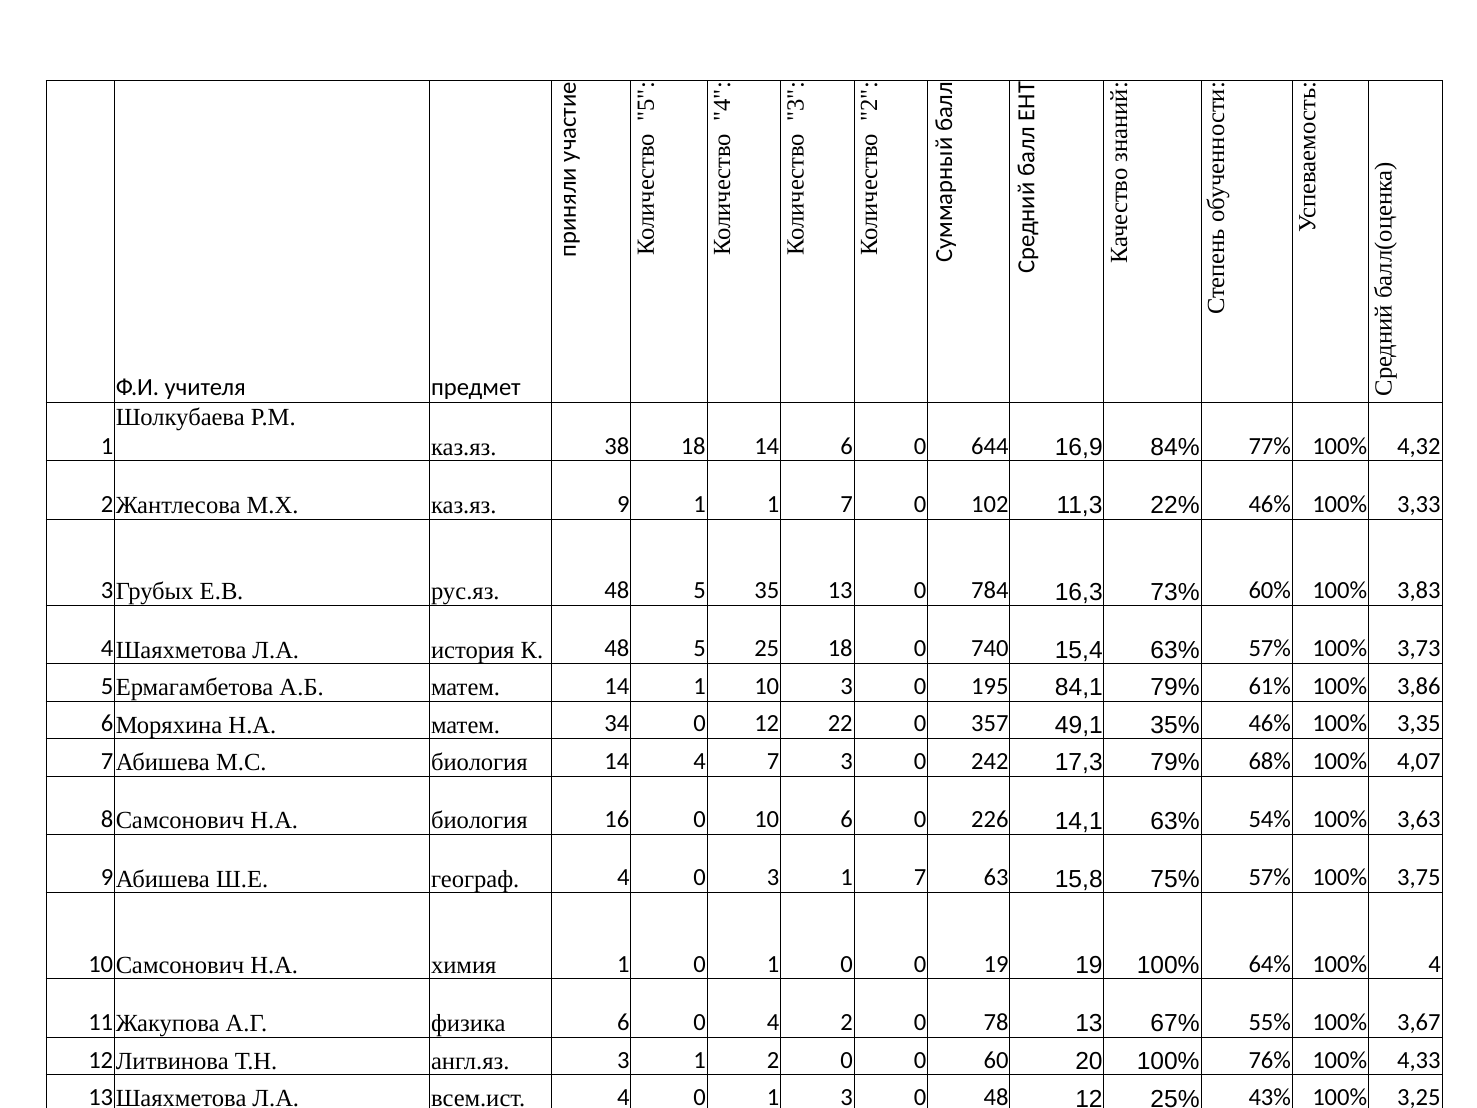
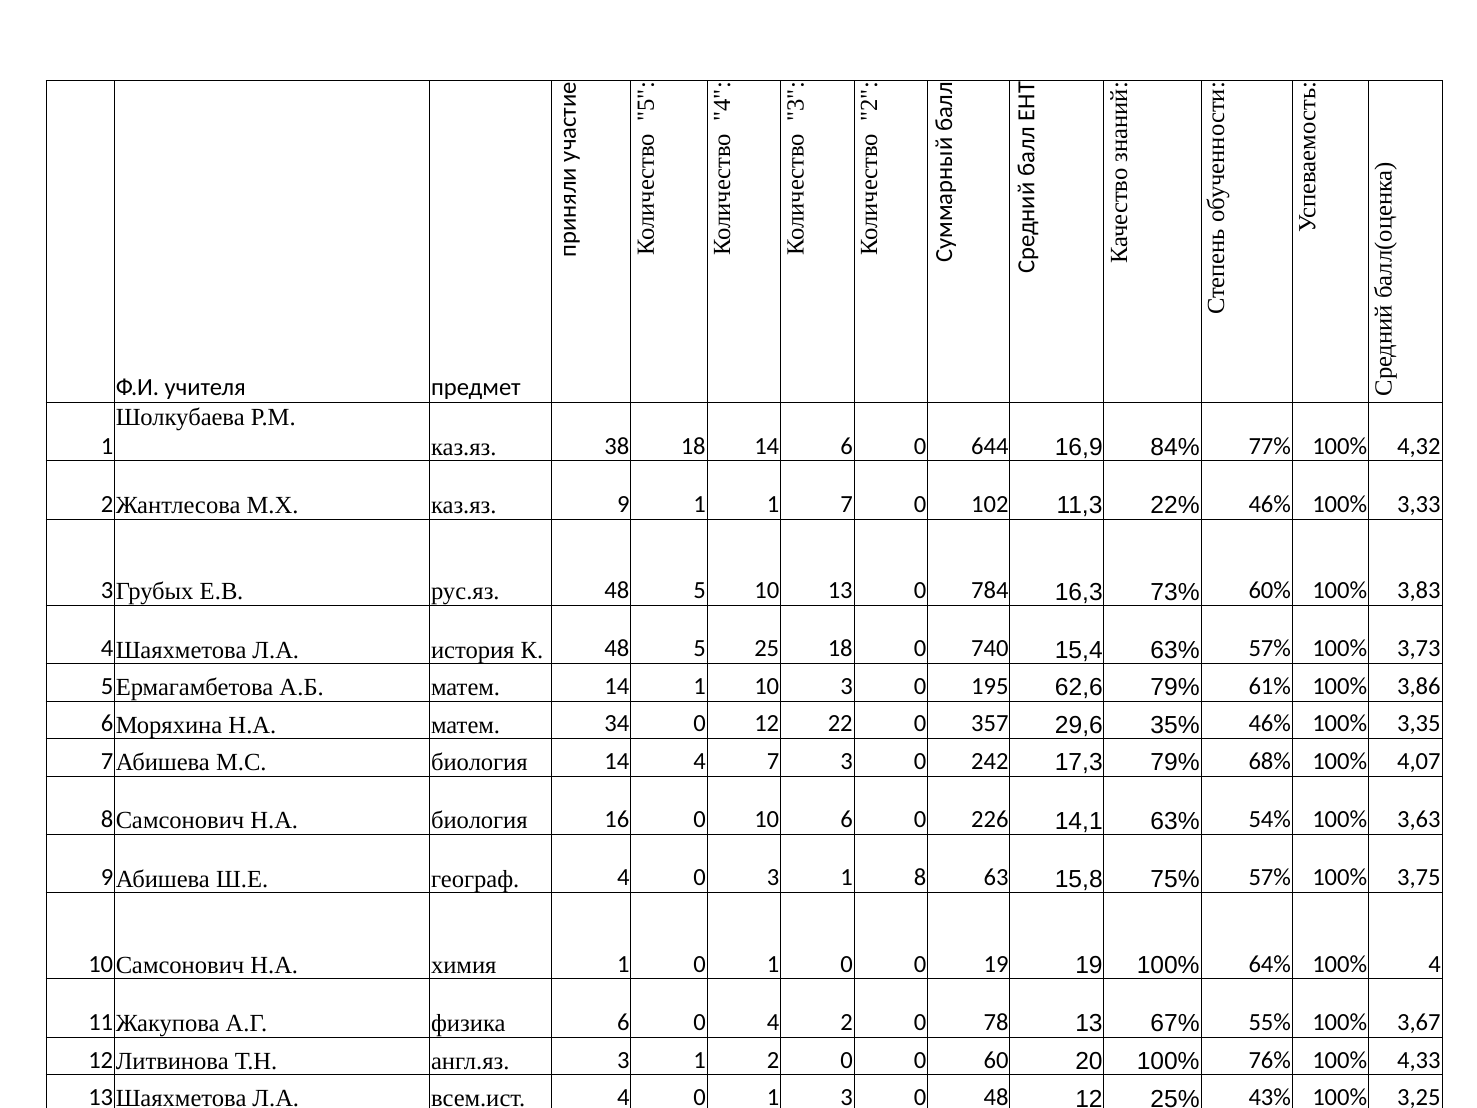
5 35: 35 -> 10
84,1: 84,1 -> 62,6
49,1: 49,1 -> 29,6
3 1 7: 7 -> 8
